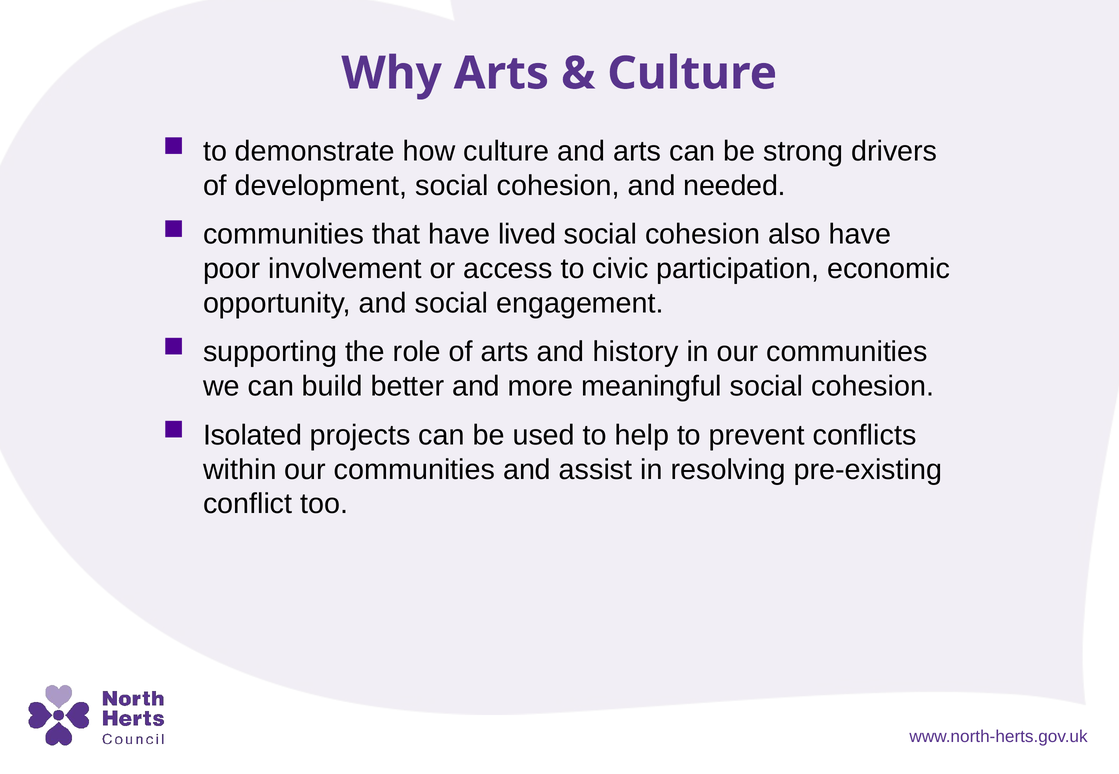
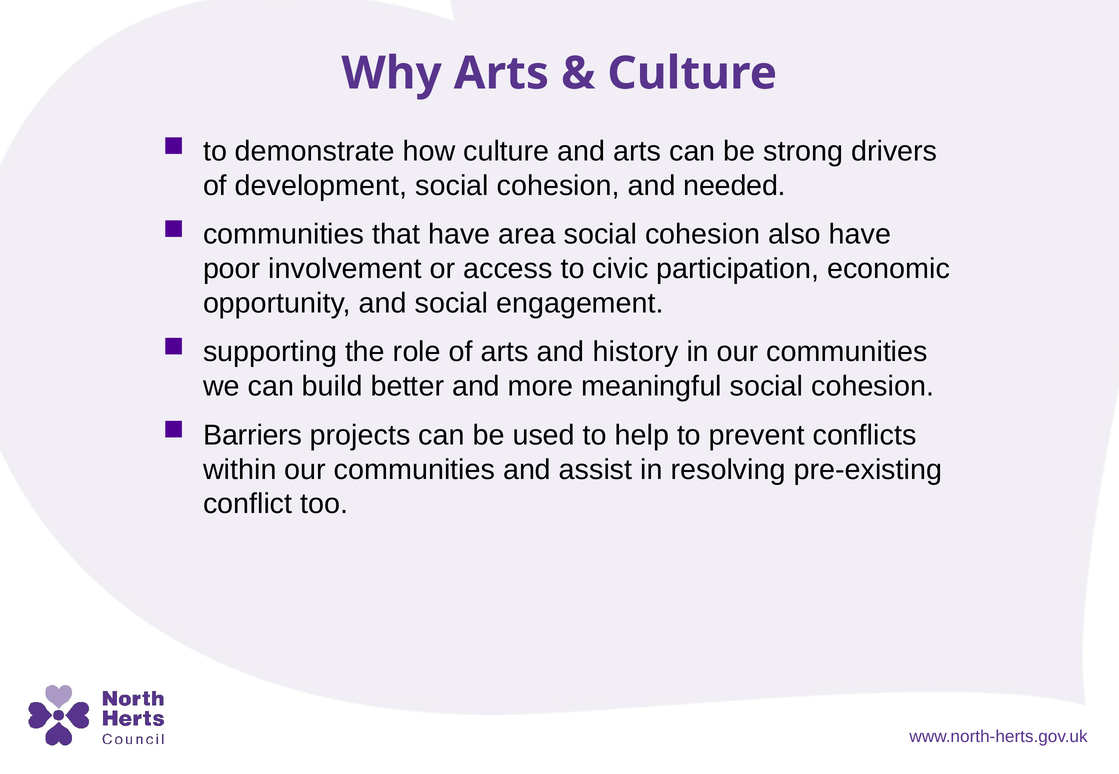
lived: lived -> area
Isolated: Isolated -> Barriers
